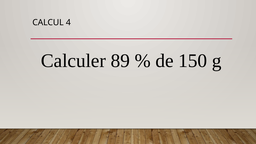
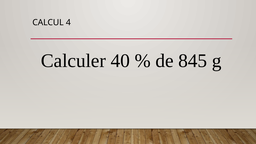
89: 89 -> 40
150: 150 -> 845
